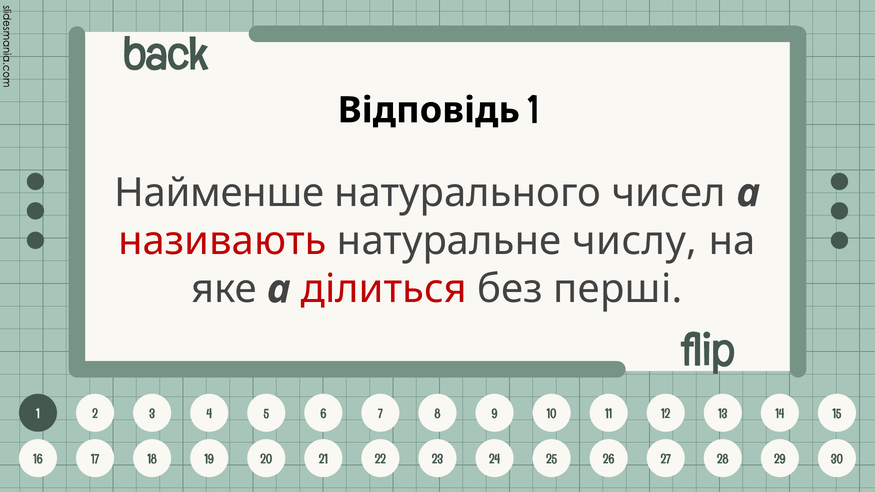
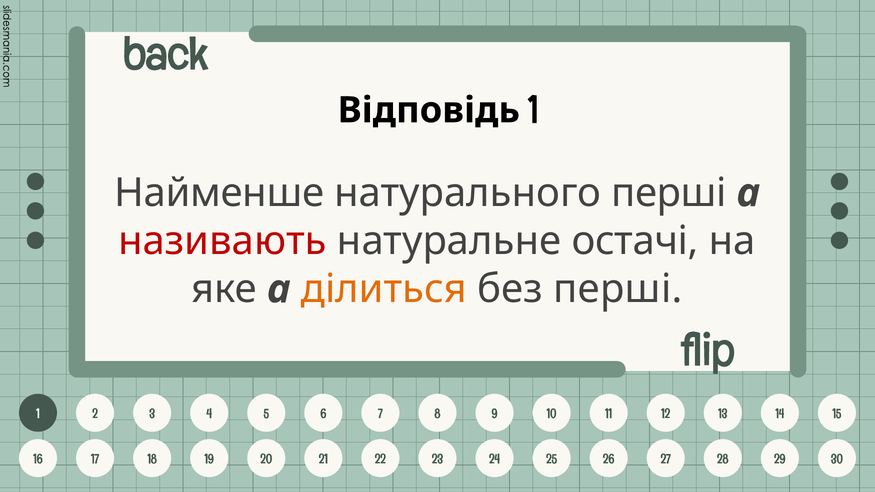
натурального чисел: чисел -> перші
числу: числу -> остачі
ділиться colour: red -> orange
